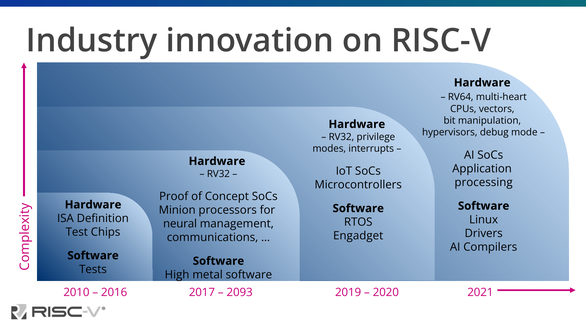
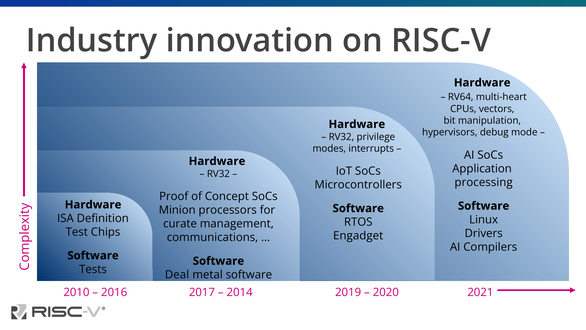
neural: neural -> curate
High: High -> Deal
2093: 2093 -> 2014
